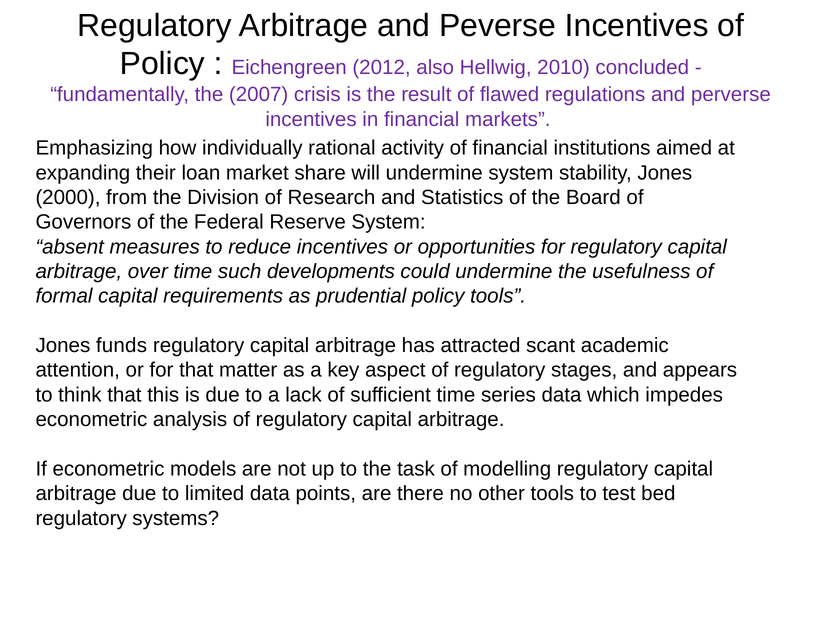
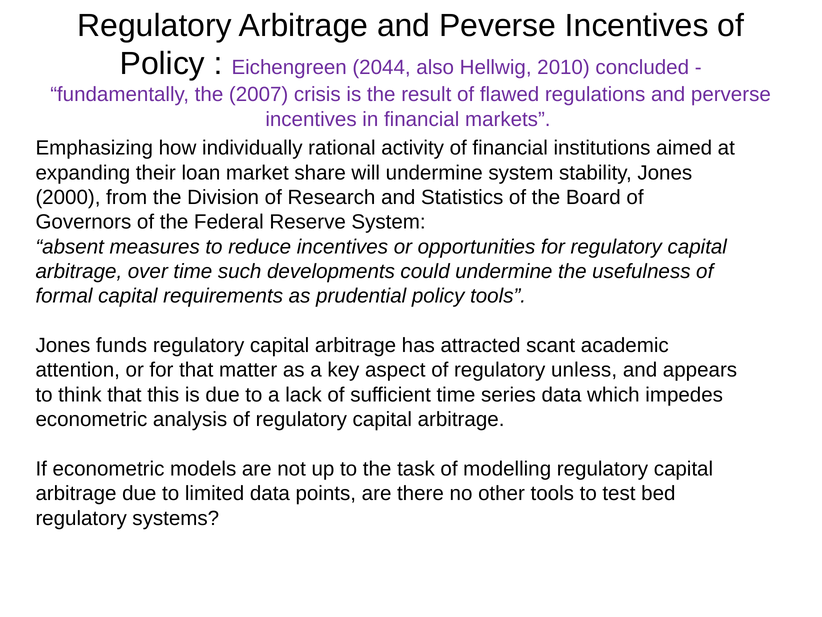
2012: 2012 -> 2044
stages: stages -> unless
